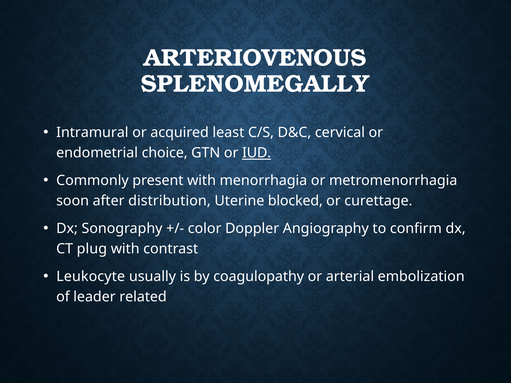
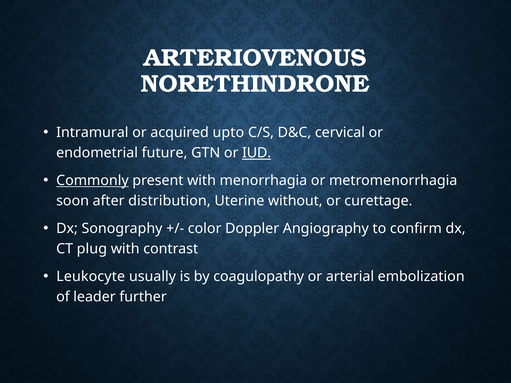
SPLENOMEGALLY: SPLENOMEGALLY -> NORETHINDRONE
least: least -> upto
choice: choice -> future
Commonly underline: none -> present
blocked: blocked -> without
related: related -> further
